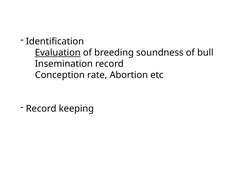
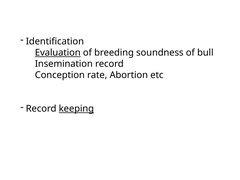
keeping underline: none -> present
